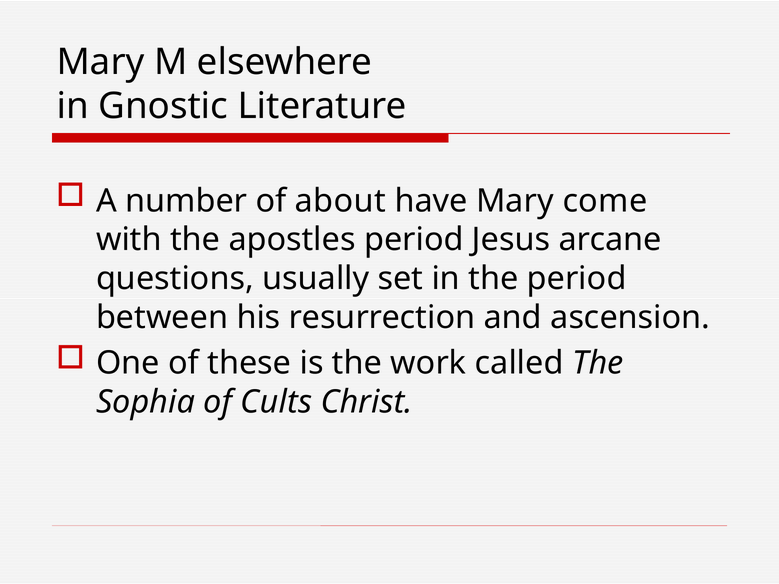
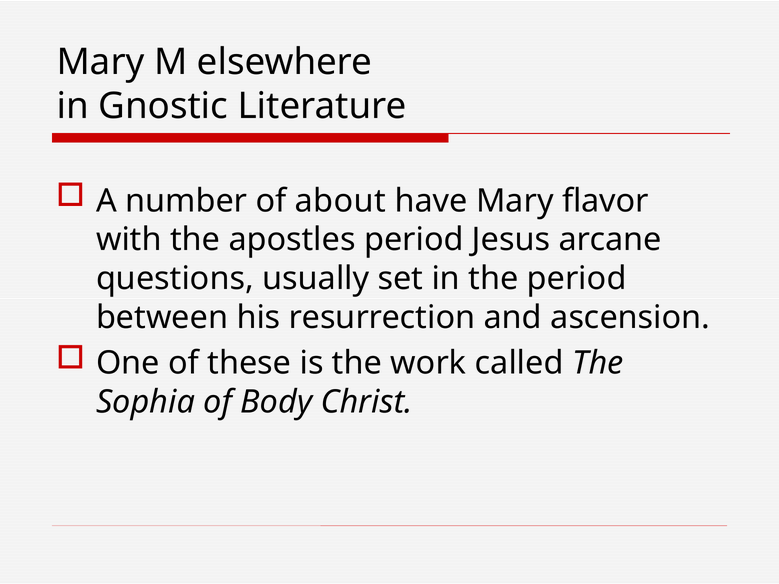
come: come -> flavor
Cults: Cults -> Body
